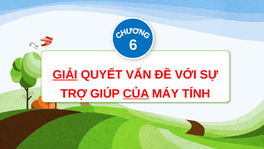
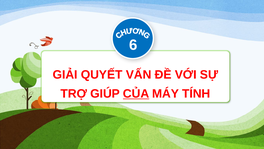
GIẢI underline: present -> none
